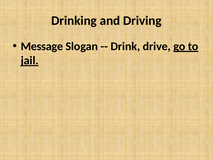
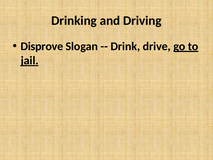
Message: Message -> Disprove
